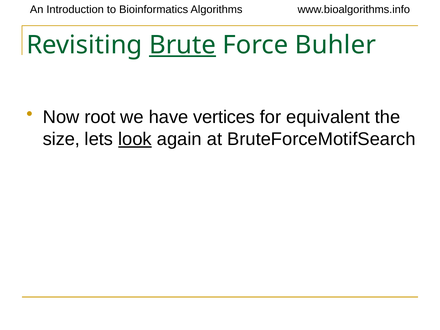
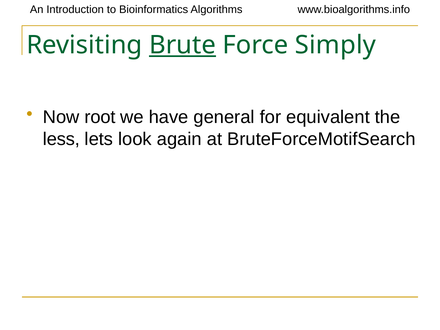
Buhler: Buhler -> Simply
vertices: vertices -> general
size: size -> less
look underline: present -> none
